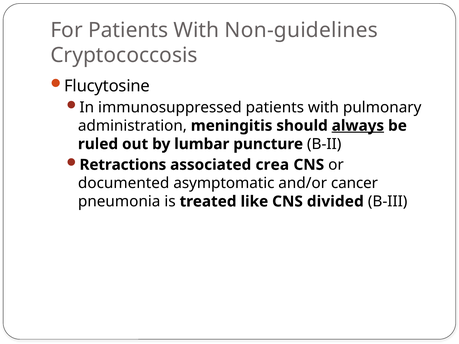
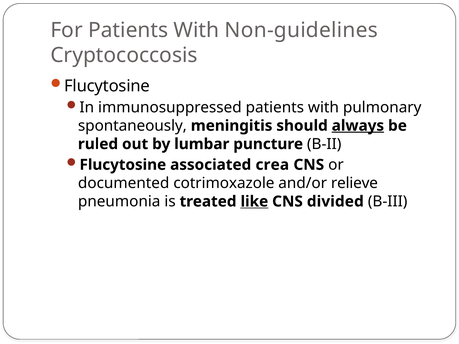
administration: administration -> spontaneously
Retractions at (123, 165): Retractions -> Flucytosine
asymptomatic: asymptomatic -> cotrimoxazole
cancer: cancer -> relieve
like underline: none -> present
